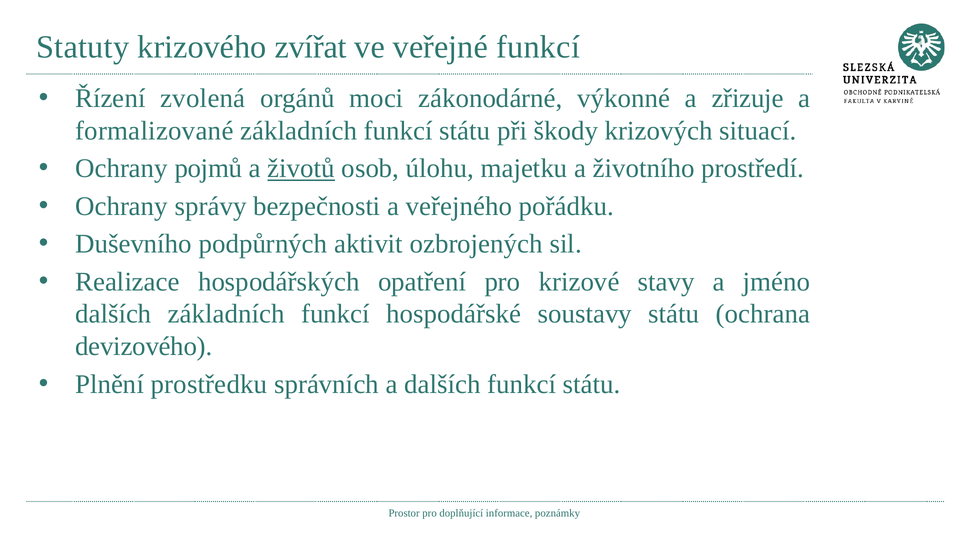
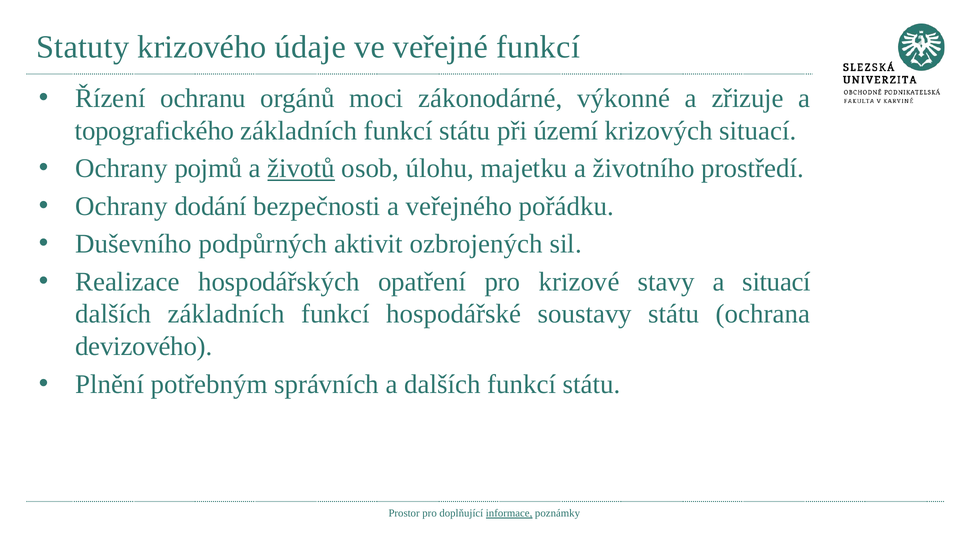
zvířat: zvířat -> údaje
zvolená: zvolená -> ochranu
formalizované: formalizované -> topografického
škody: škody -> území
správy: správy -> dodání
a jméno: jméno -> situací
prostředku: prostředku -> potřebným
informace underline: none -> present
